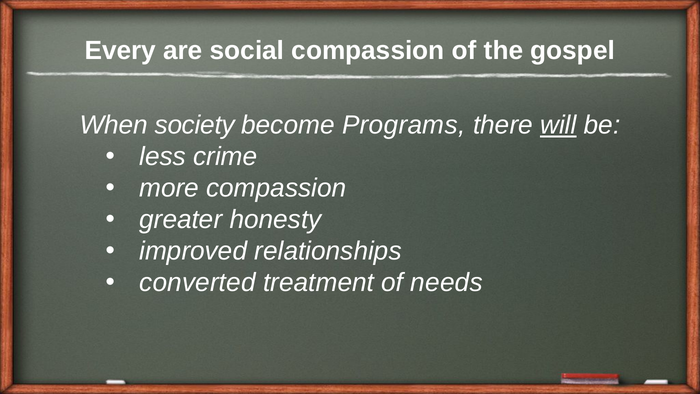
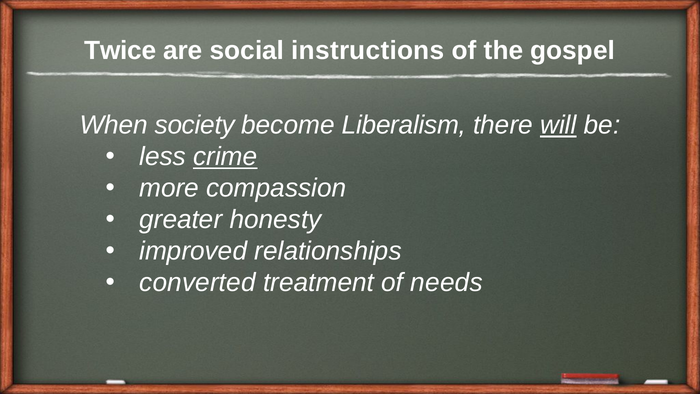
Every: Every -> Twice
social compassion: compassion -> instructions
Programs: Programs -> Liberalism
crime underline: none -> present
